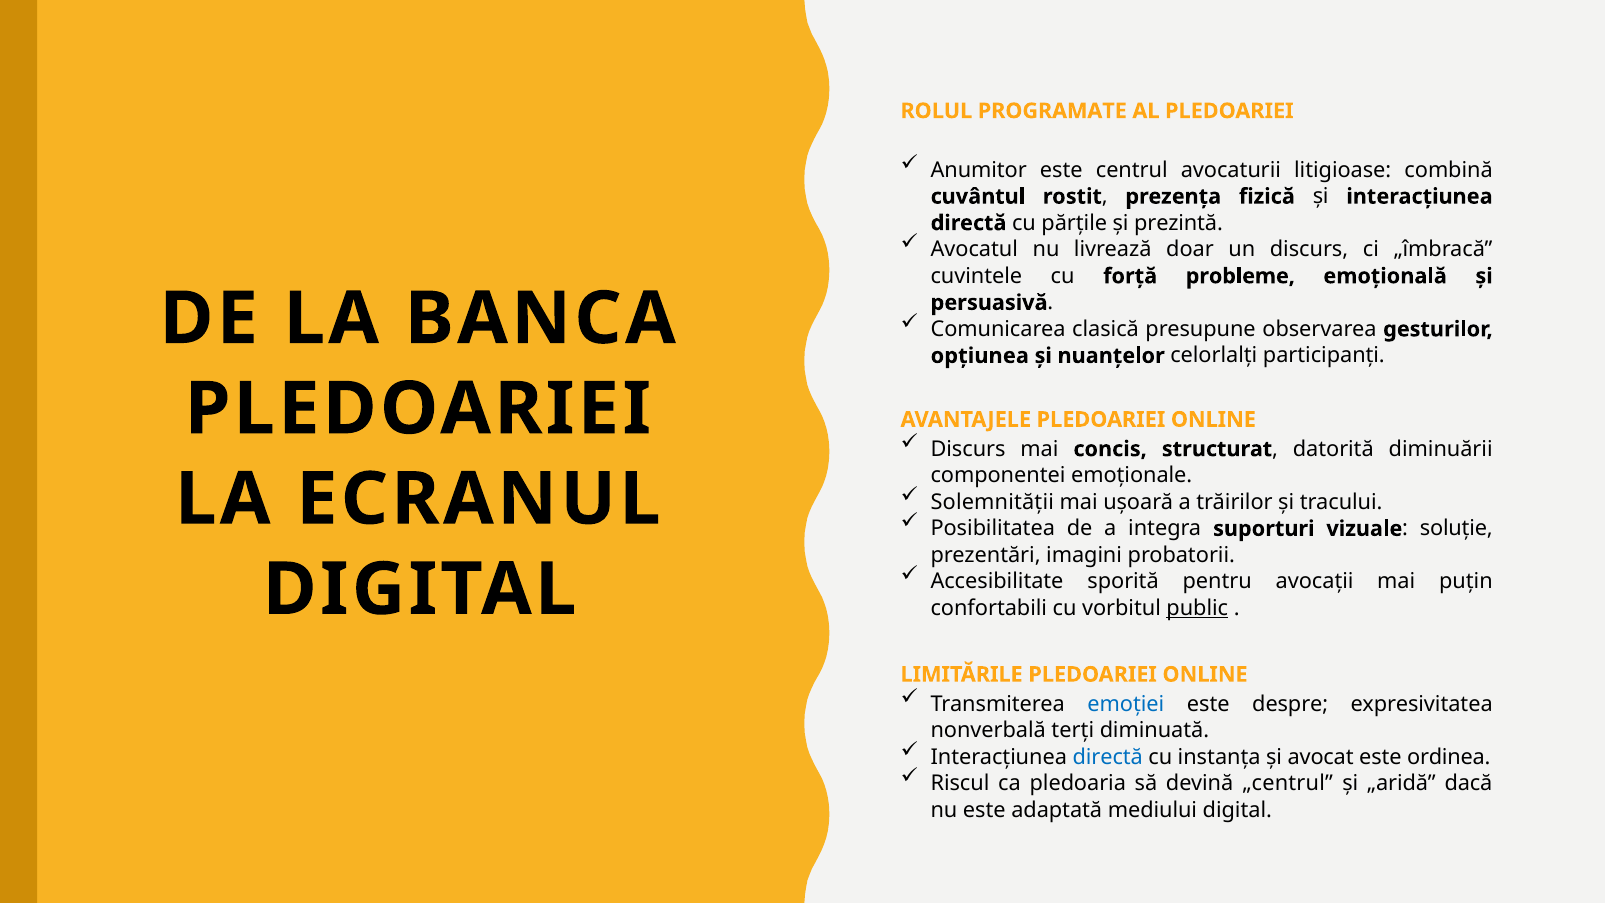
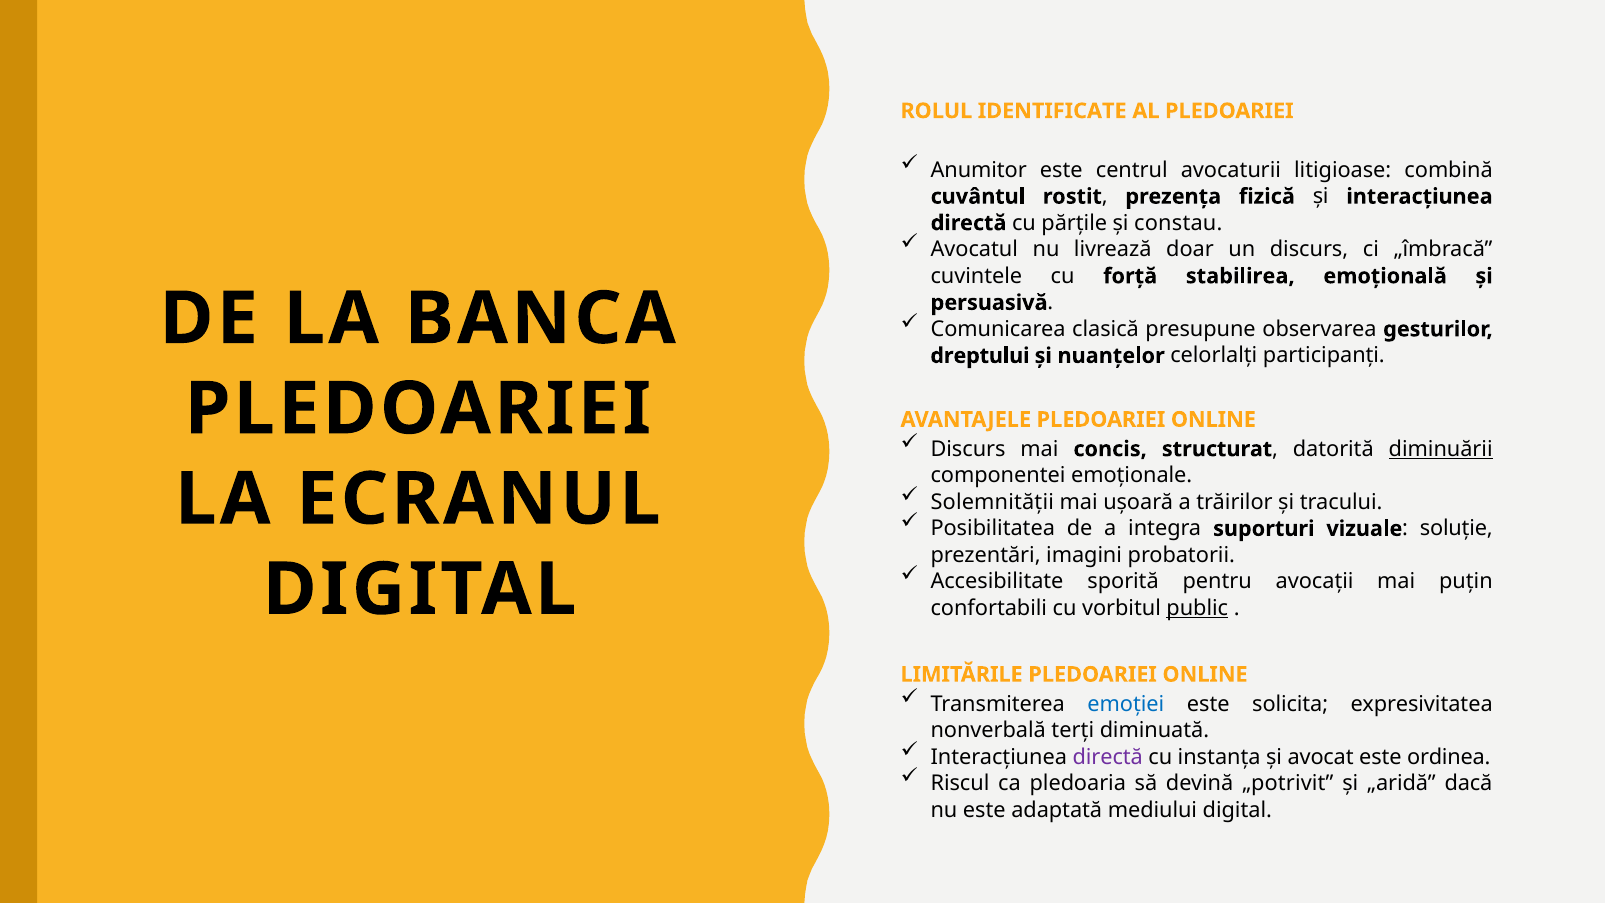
PROGRAMATE: PROGRAMATE -> IDENTIFICATE
prezintă: prezintă -> constau
probleme: probleme -> stabilirea
opțiunea: opțiunea -> dreptului
diminuării underline: none -> present
despre: despre -> solicita
directă at (1108, 757) colour: blue -> purple
„centrul: „centrul -> „potrivit
